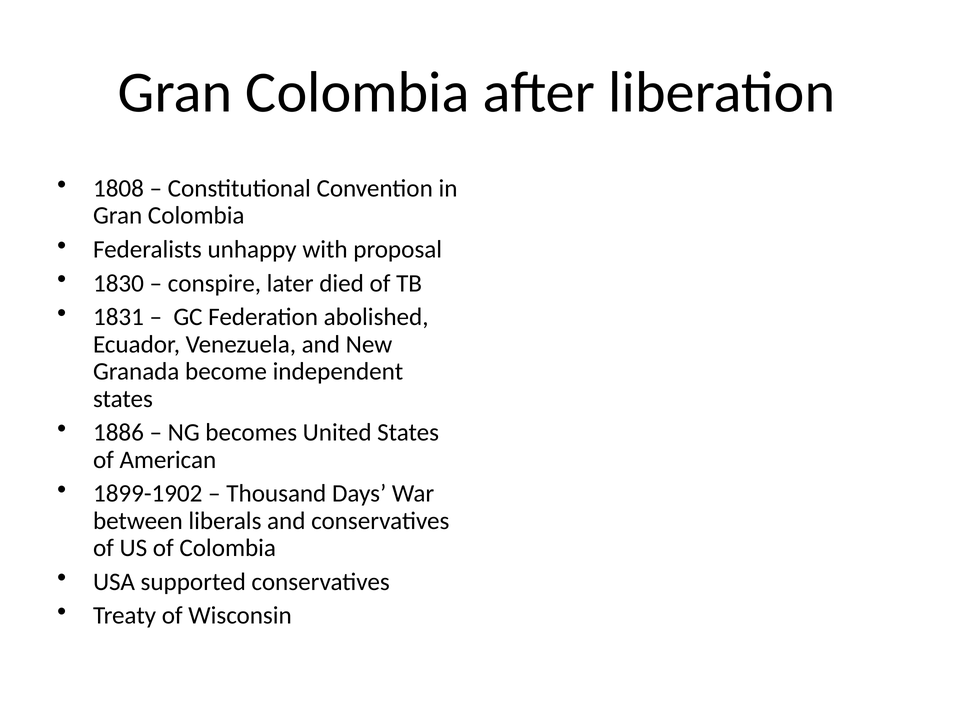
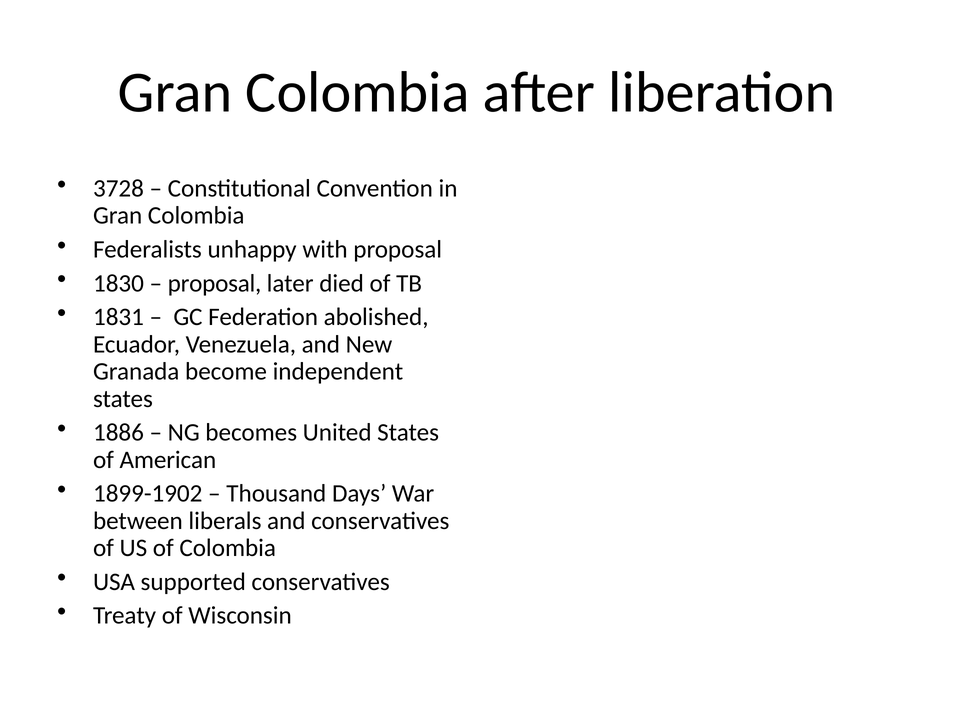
1808: 1808 -> 3728
conspire at (214, 284): conspire -> proposal
